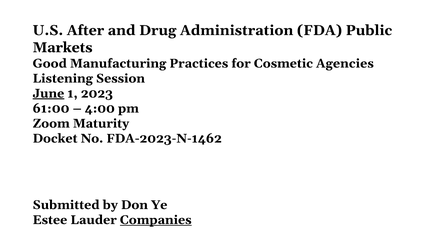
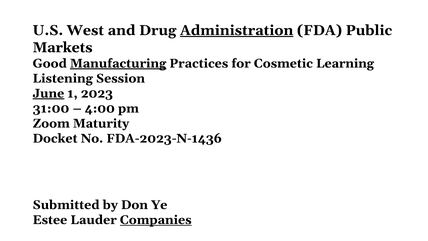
After: After -> West
Administration underline: none -> present
Manufacturing underline: none -> present
Agencies: Agencies -> Learning
61:00: 61:00 -> 31:00
FDA-2023-N-1462: FDA-2023-N-1462 -> FDA-2023-N-1436
